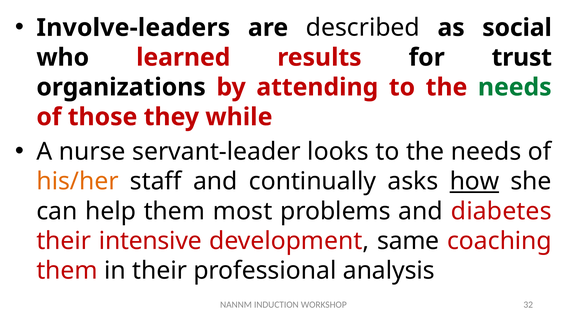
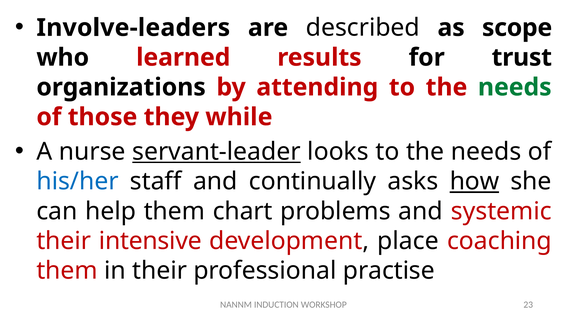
social: social -> scope
servant-leader underline: none -> present
his/her colour: orange -> blue
most: most -> chart
diabetes: diabetes -> systemic
same: same -> place
analysis: analysis -> practise
32: 32 -> 23
